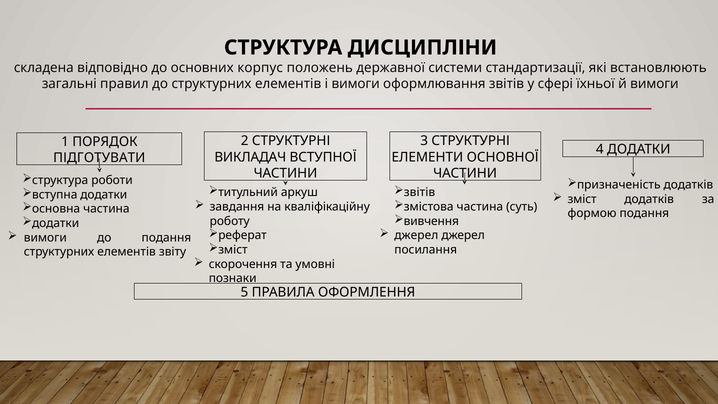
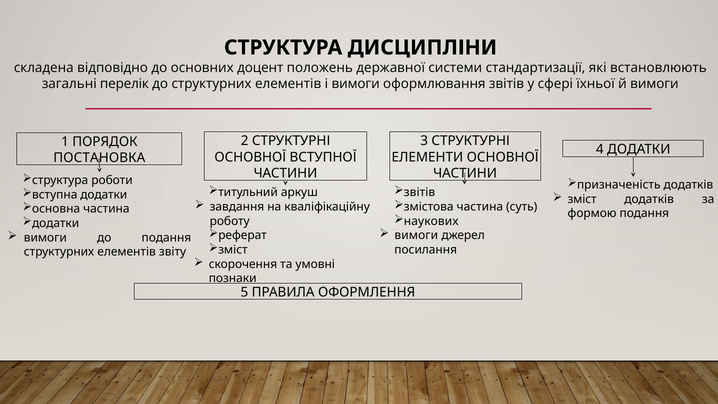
корпус: корпус -> доцент
правил: правил -> перелік
ВИКЛАДАЧ at (250, 157): ВИКЛАДАЧ -> ОСНОВНОЇ
ПІДГОТУВАТИ: ПІДГОТУВАТИ -> ПОСТАНОВКА
вивчення: вивчення -> наукових
джерел at (416, 235): джерел -> вимоги
